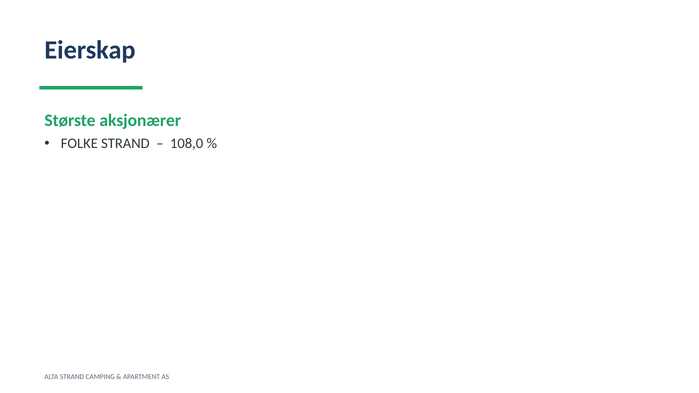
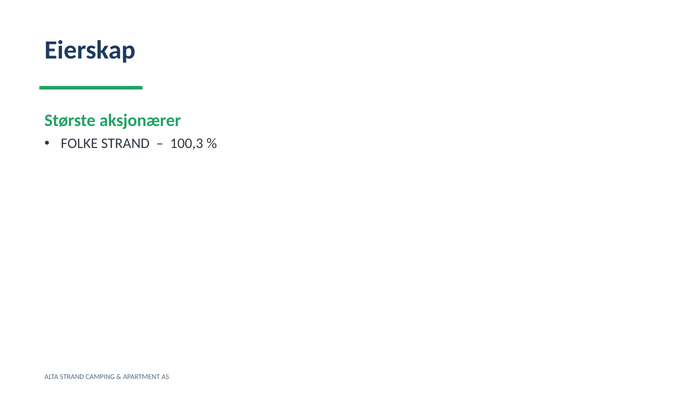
108,0: 108,0 -> 100,3
